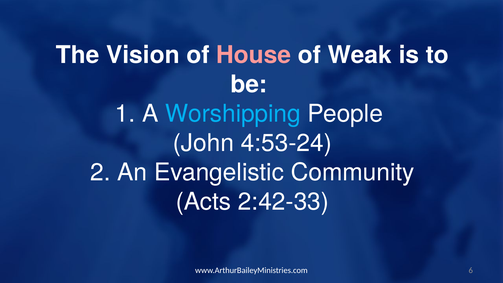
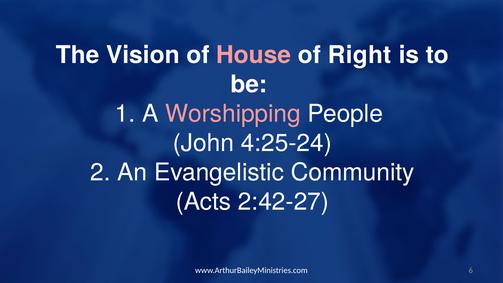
Weak: Weak -> Right
Worshipping colour: light blue -> pink
4:53-24: 4:53-24 -> 4:25-24
2:42-33: 2:42-33 -> 2:42-27
